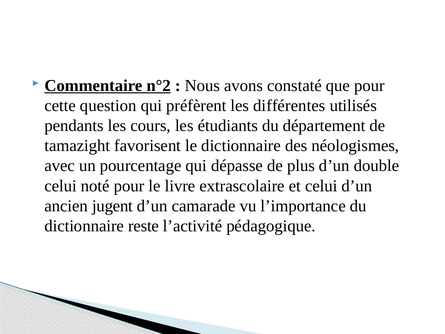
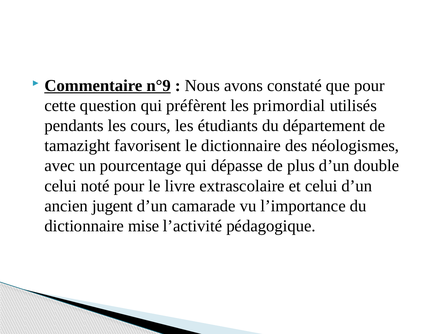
n°2: n°2 -> n°9
différentes: différentes -> primordial
reste: reste -> mise
